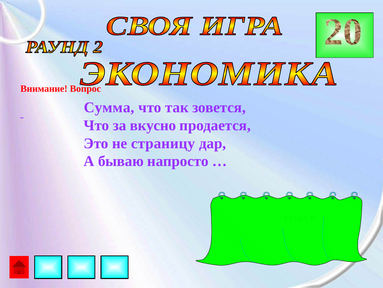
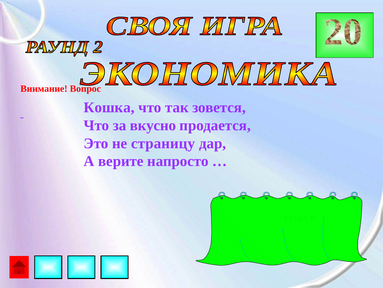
Сумма: Сумма -> Кошка
бываю: бываю -> верите
